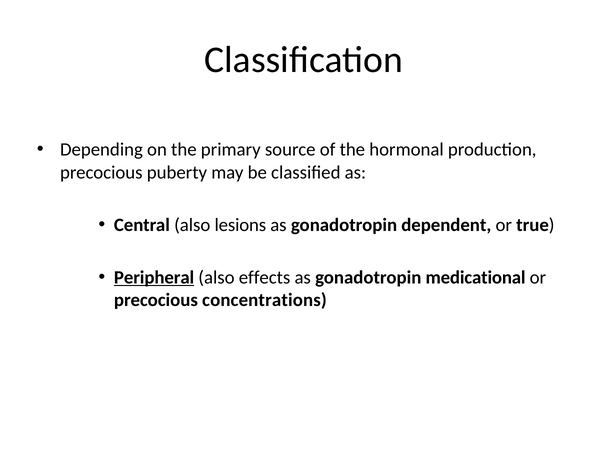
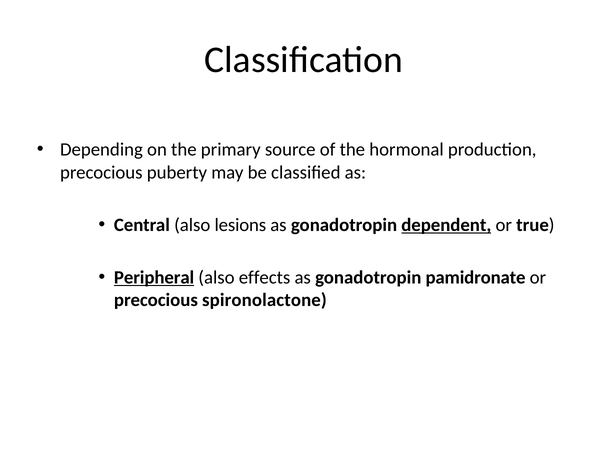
dependent underline: none -> present
medicational: medicational -> pamidronate
concentrations: concentrations -> spironolactone
